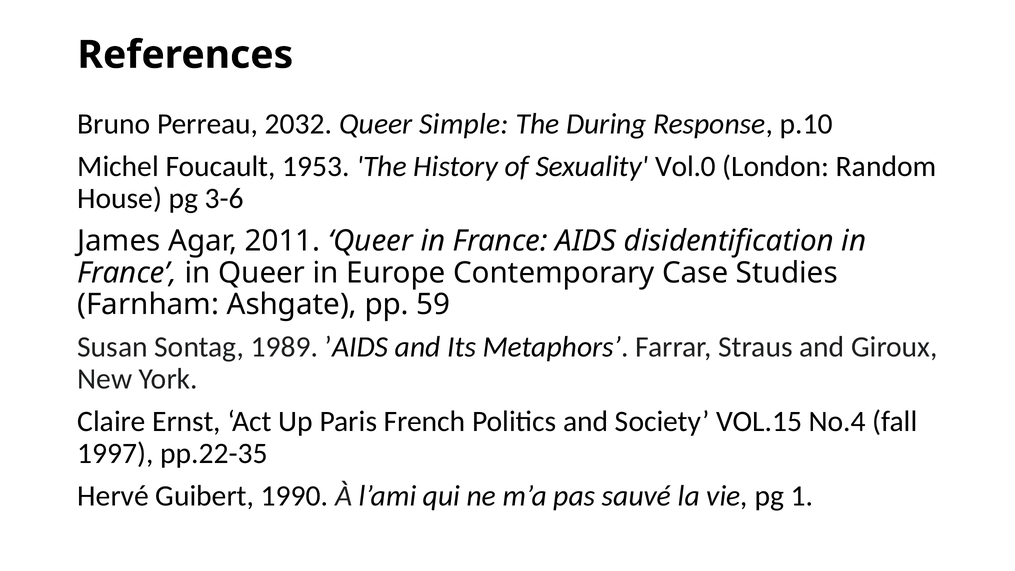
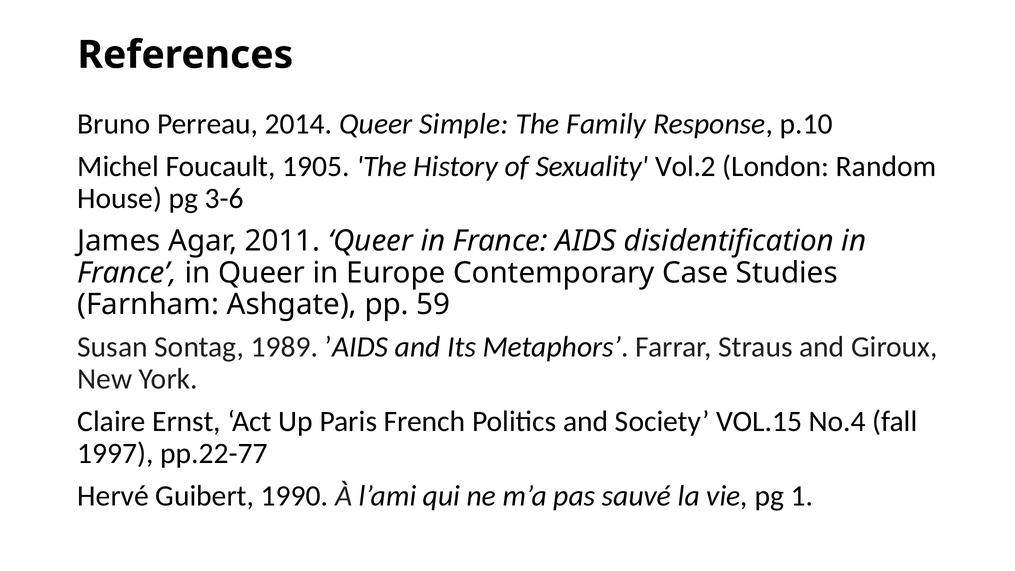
2032: 2032 -> 2014
During: During -> Family
1953: 1953 -> 1905
Vol.0: Vol.0 -> Vol.2
pp.22-35: pp.22-35 -> pp.22-77
